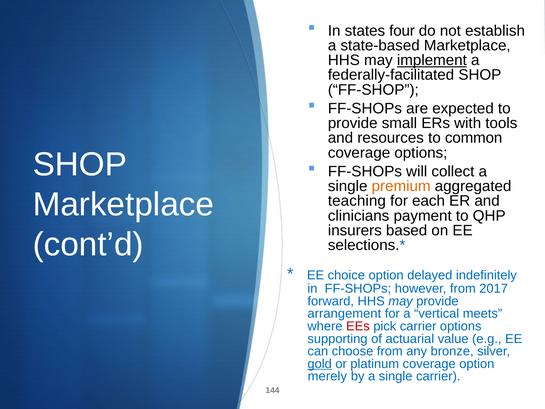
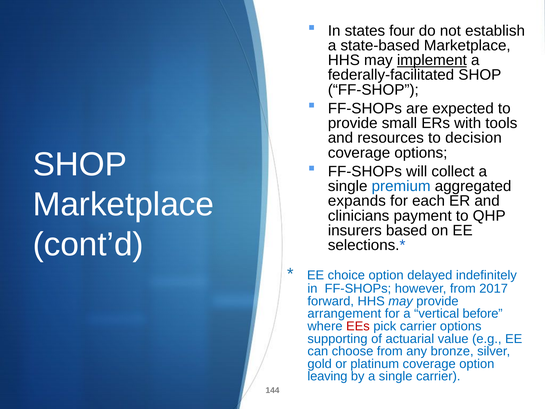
common: common -> decision
premium colour: orange -> blue
teaching: teaching -> expands
meets: meets -> before
gold underline: present -> none
merely: merely -> leaving
